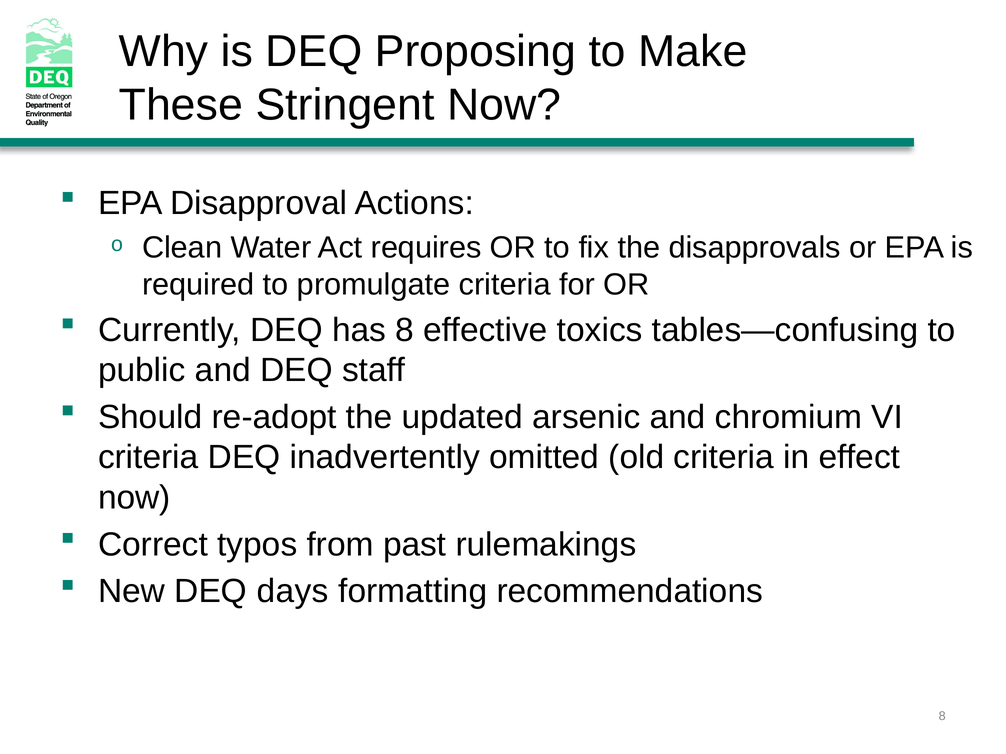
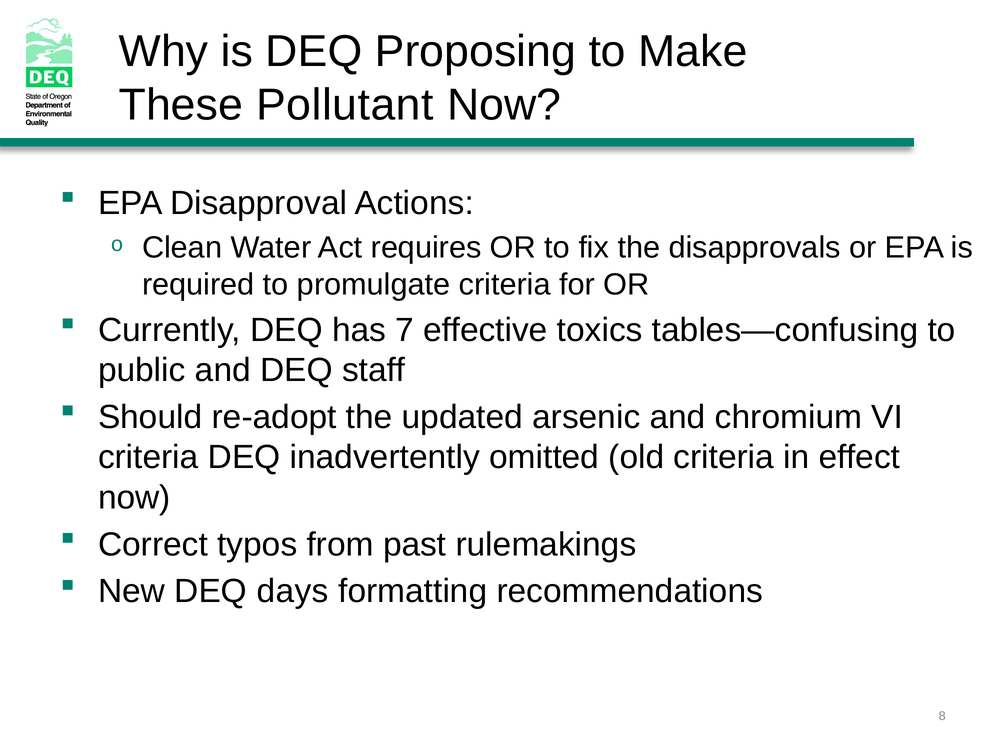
Stringent: Stringent -> Pollutant
has 8: 8 -> 7
